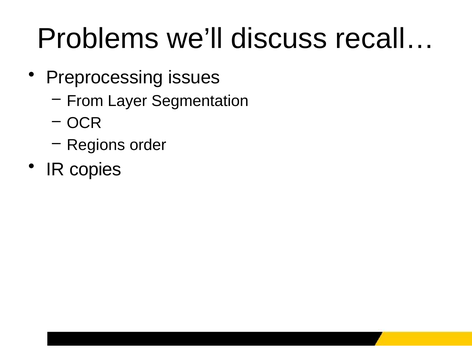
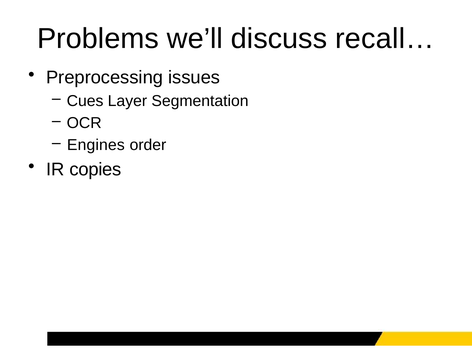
From: From -> Cues
Regions: Regions -> Engines
